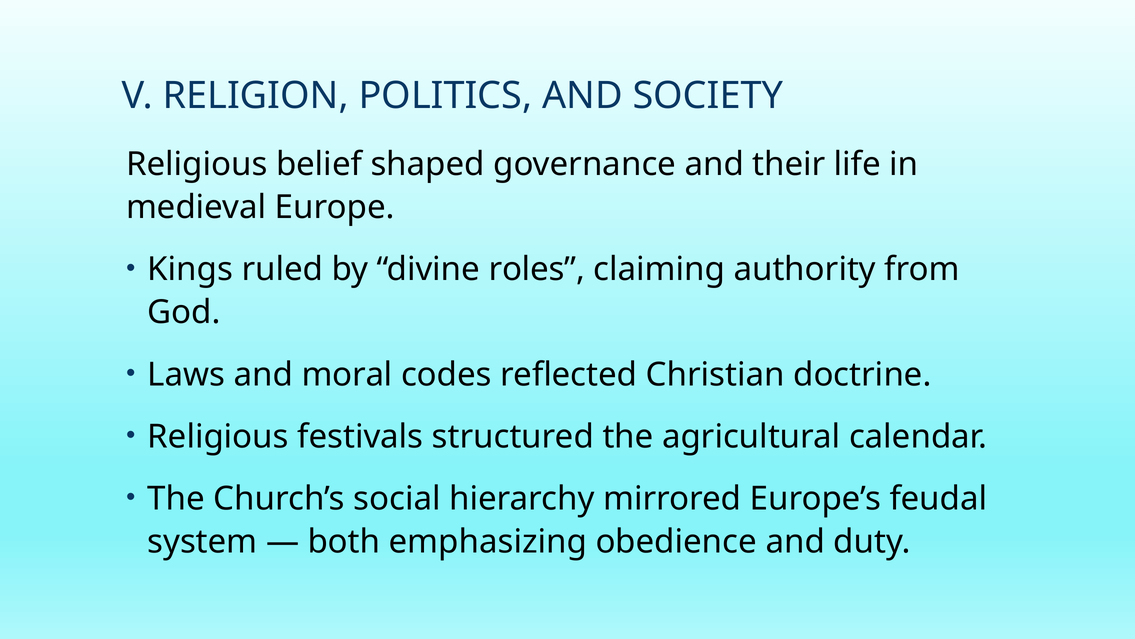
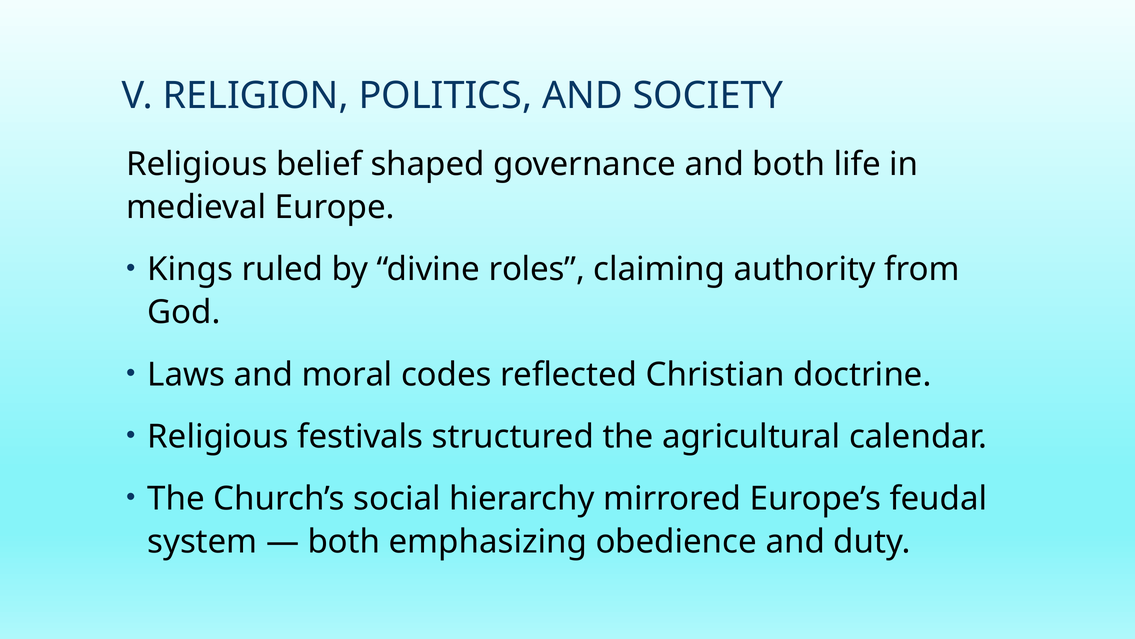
and their: their -> both
